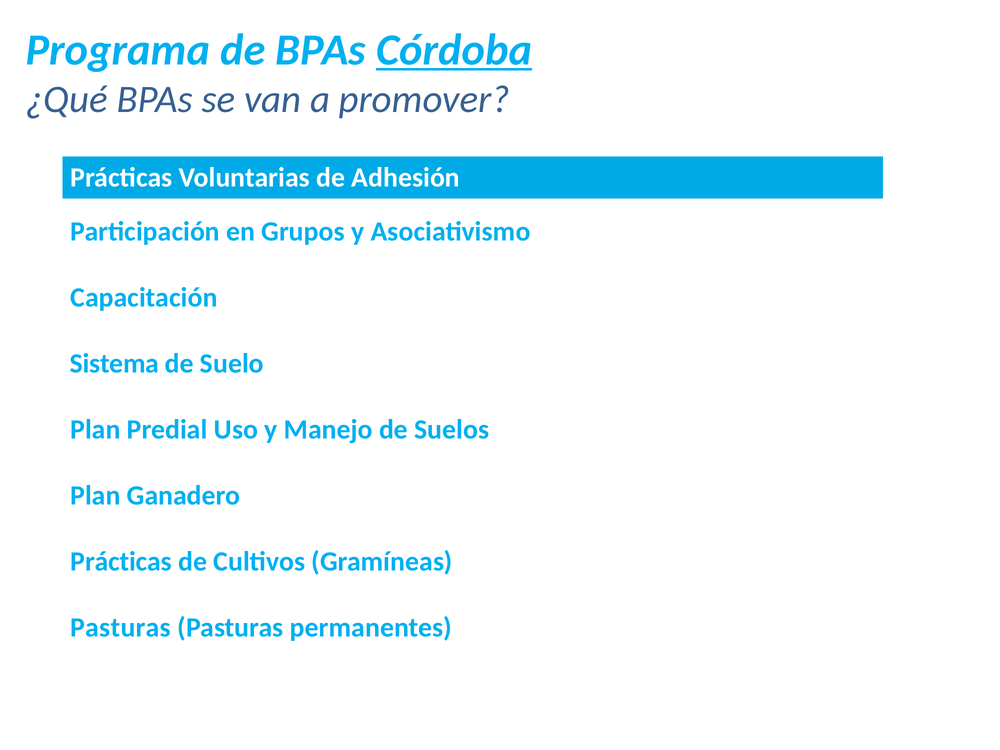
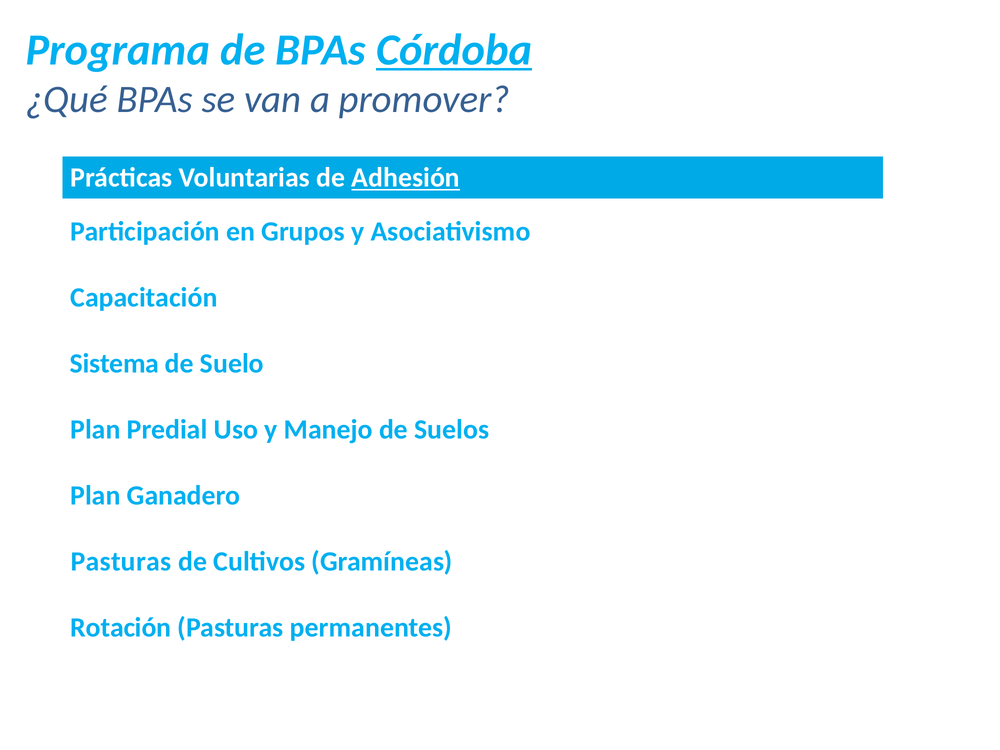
Adhesión underline: none -> present
Prácticas at (121, 562): Prácticas -> Pasturas
Pasturas at (121, 628): Pasturas -> Rotación
